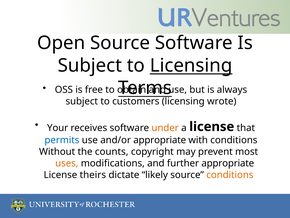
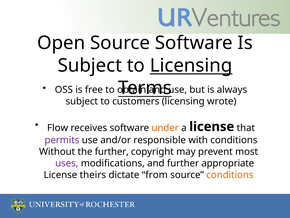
Your: Your -> Flow
permits colour: blue -> purple
and/or appropriate: appropriate -> responsible
the counts: counts -> further
uses colour: orange -> purple
likely: likely -> from
